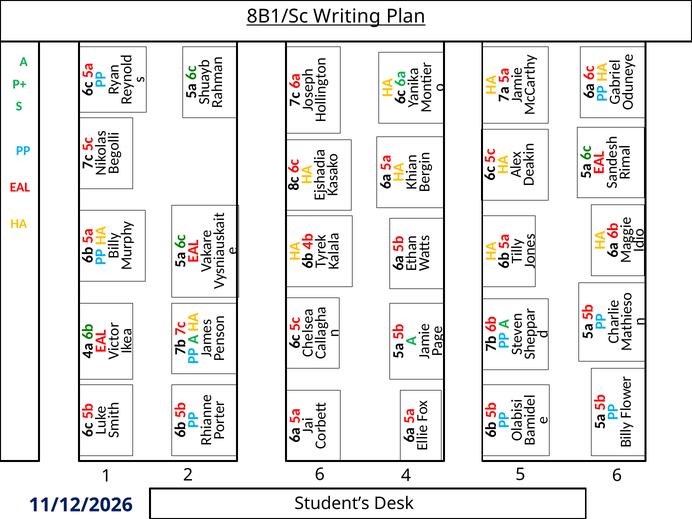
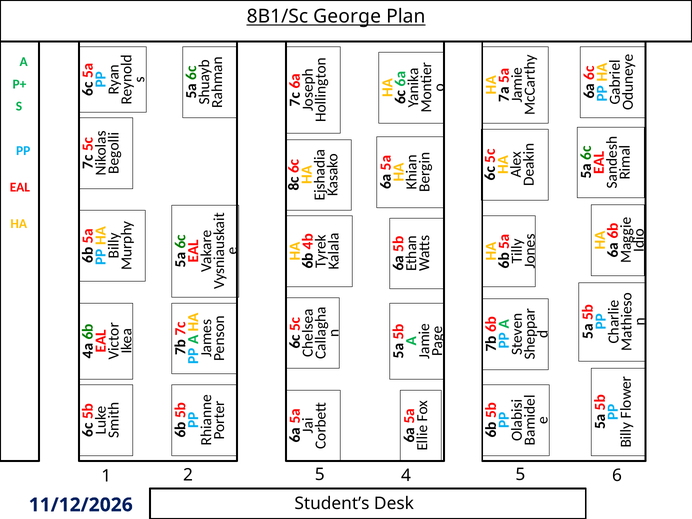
Writing: Writing -> George
2 6: 6 -> 5
